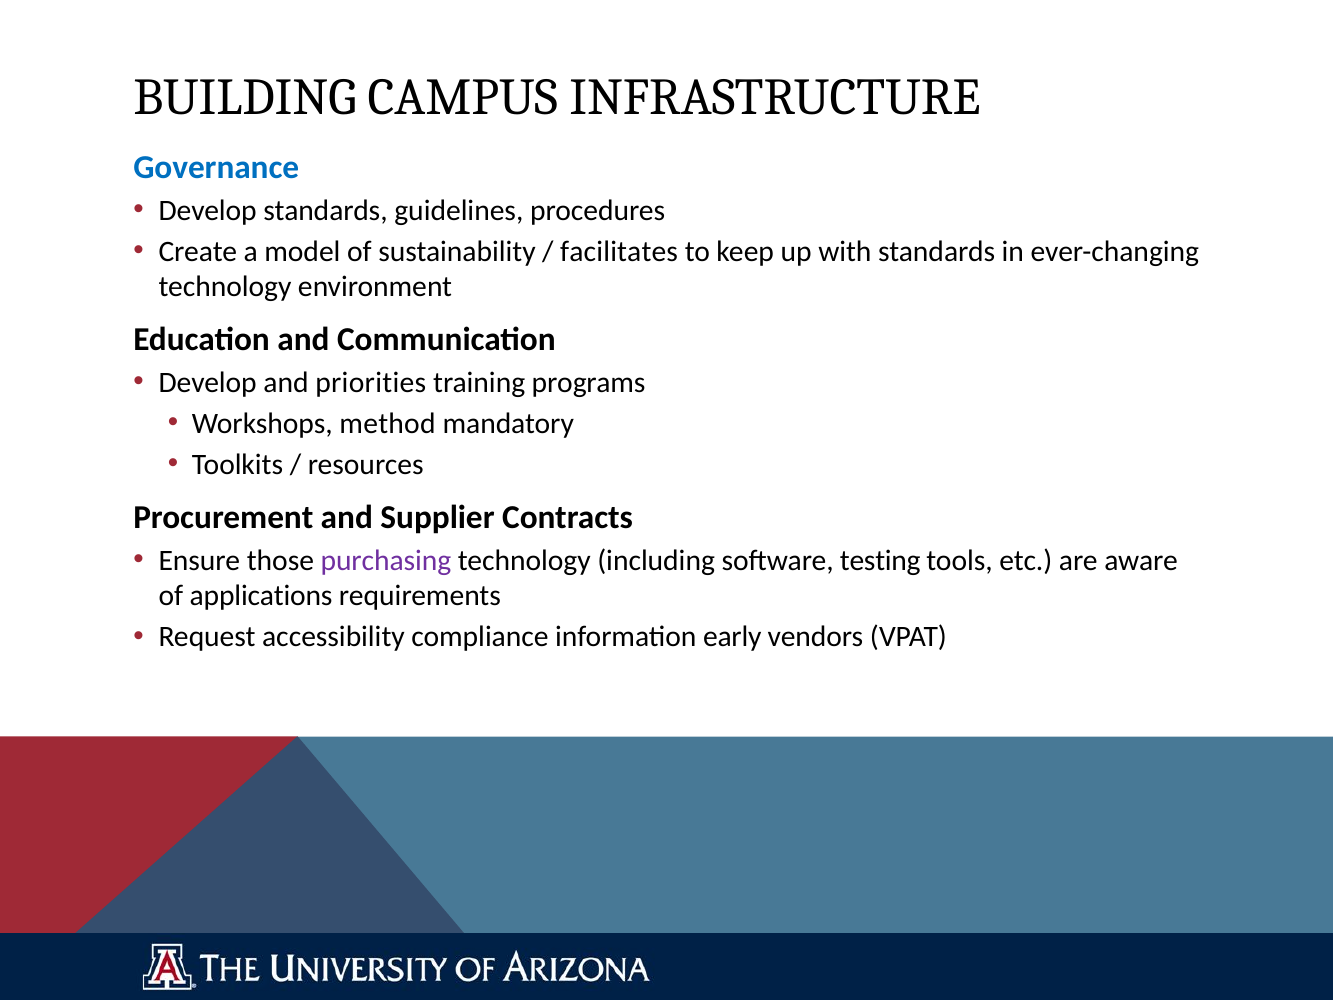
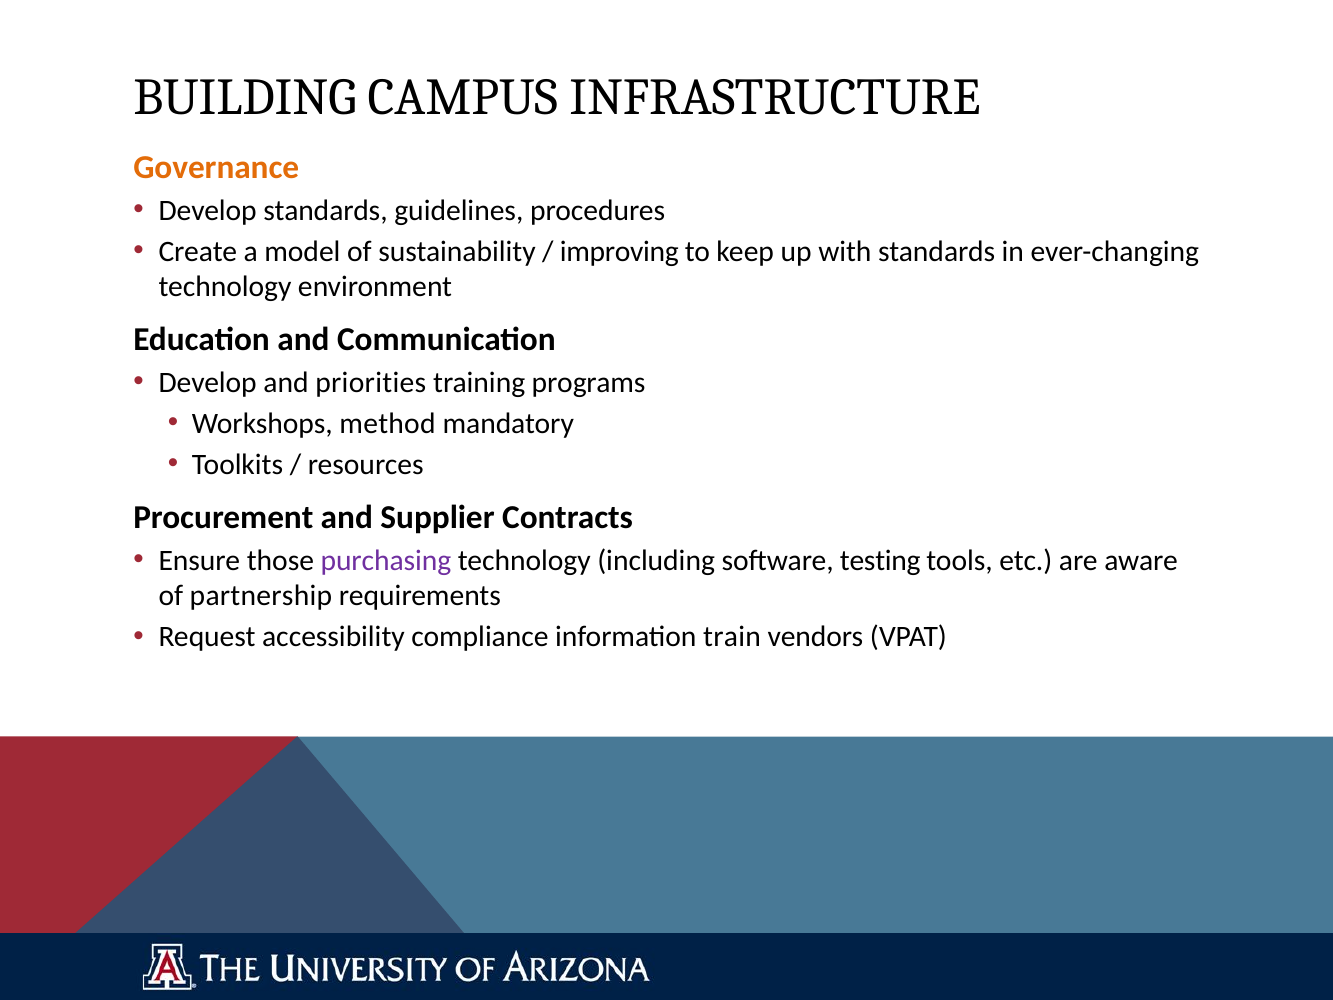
Governance colour: blue -> orange
facilitates: facilitates -> improving
applications: applications -> partnership
early: early -> train
